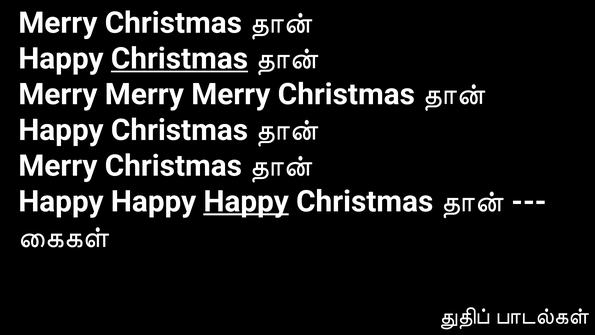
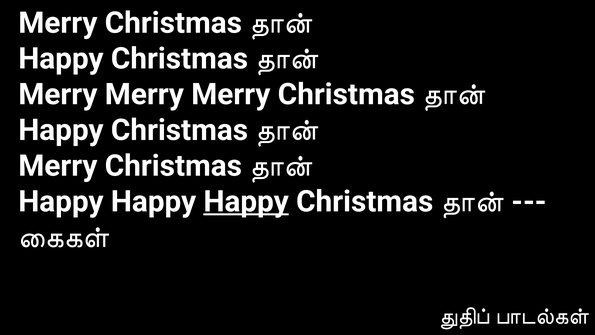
Christmas at (179, 59) underline: present -> none
